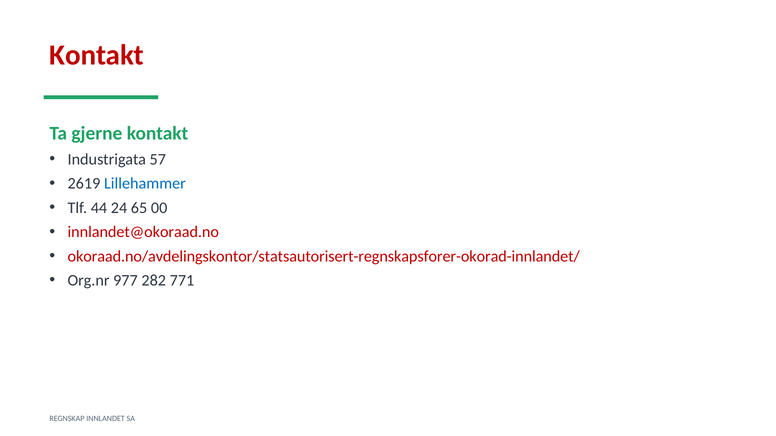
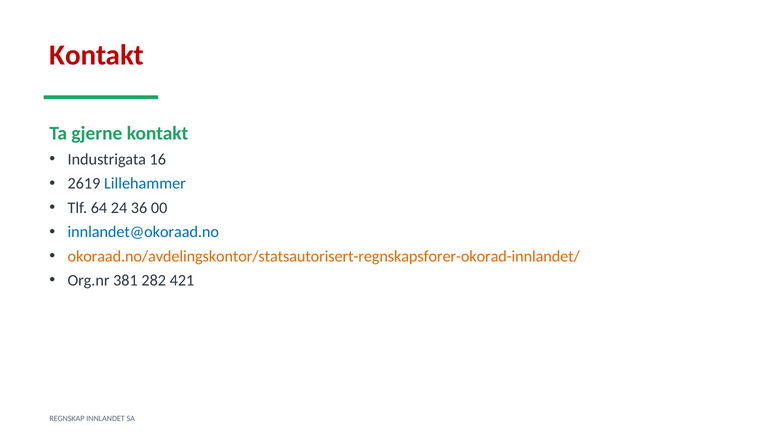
57: 57 -> 16
44: 44 -> 64
65: 65 -> 36
innlandet@okoraad.no colour: red -> blue
okoraad.no/avdelingskontor/statsautorisert-regnskapsforer-okorad-innlandet/ colour: red -> orange
977: 977 -> 381
771: 771 -> 421
